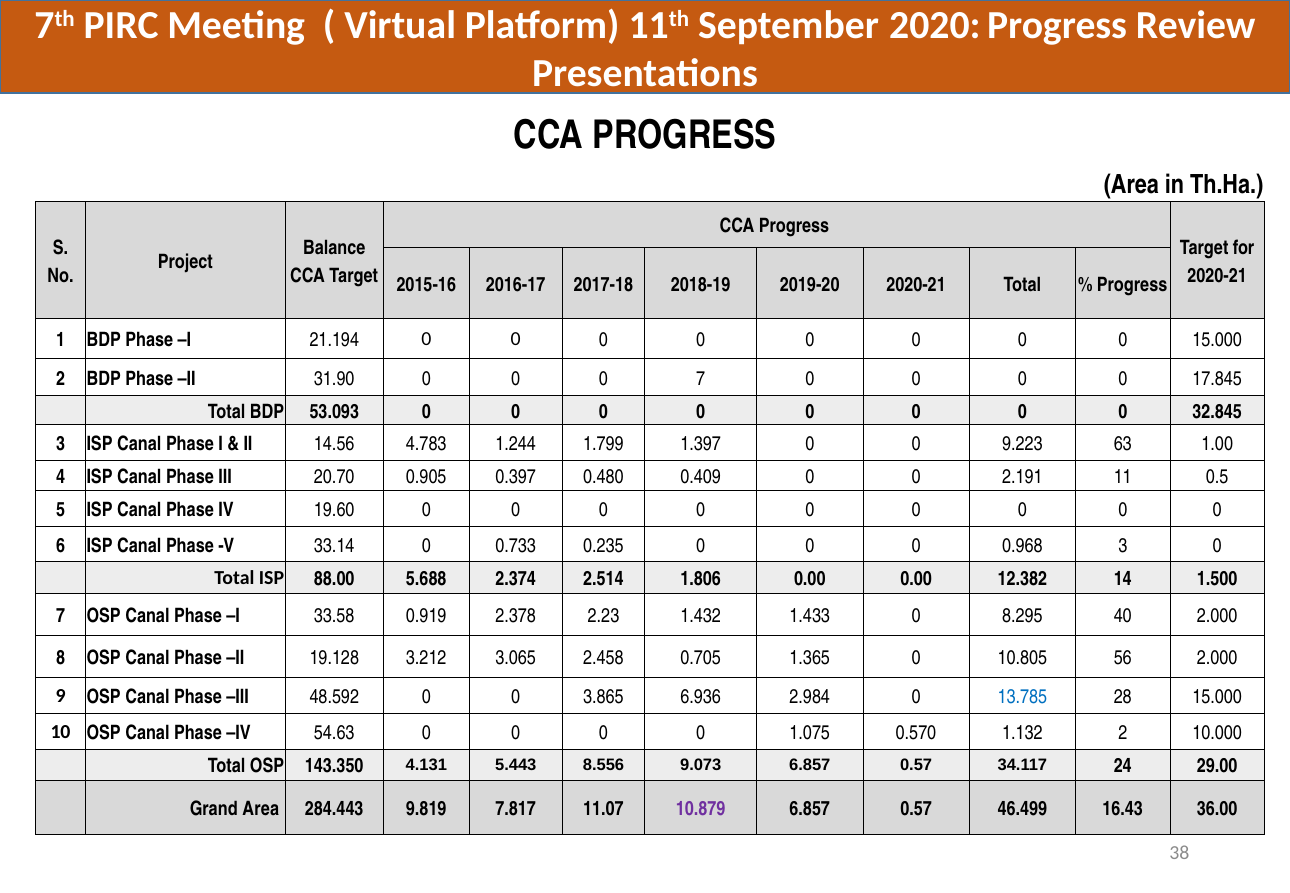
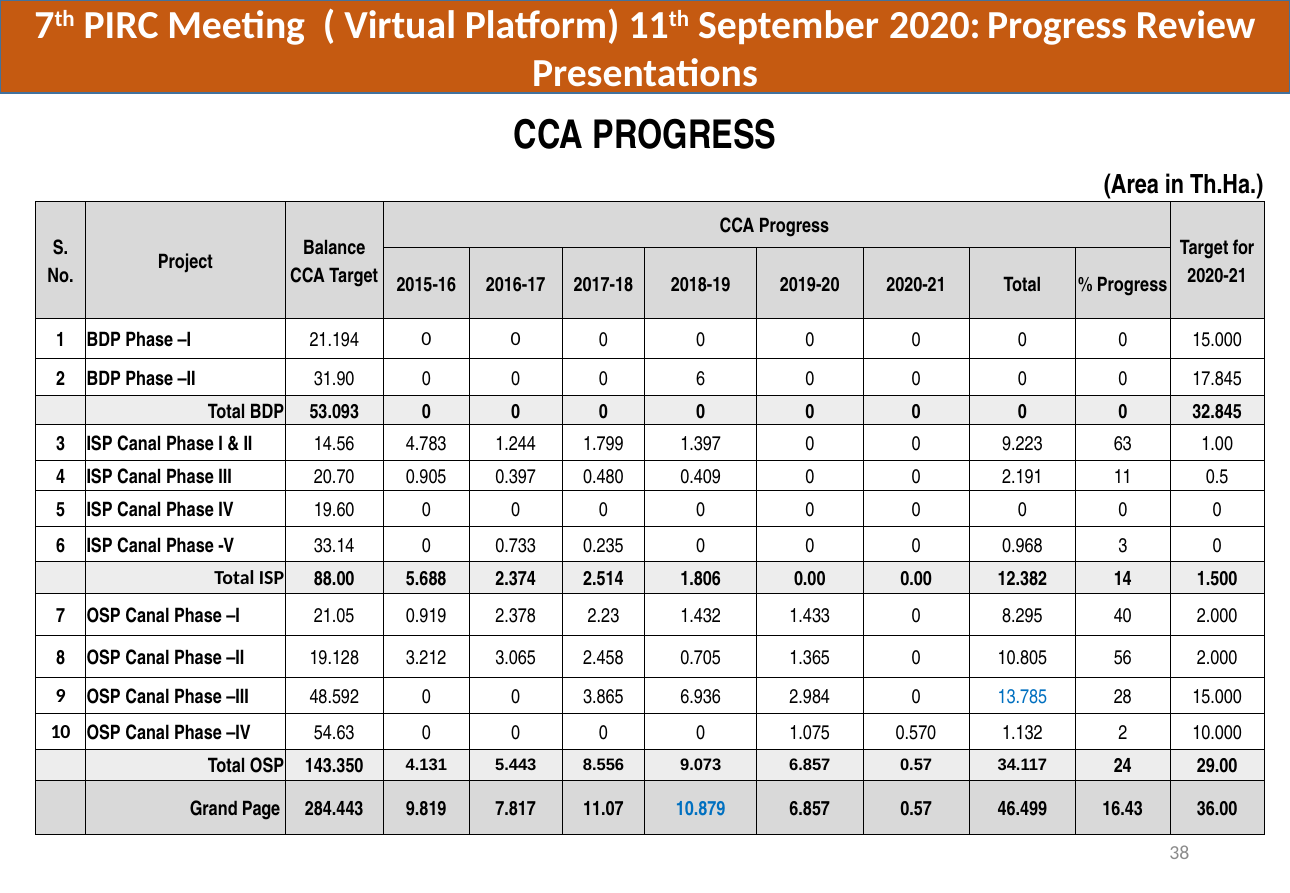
7 at (701, 379): 7 -> 6
33.58: 33.58 -> 21.05
Grand Area: Area -> Page
10.879 colour: purple -> blue
